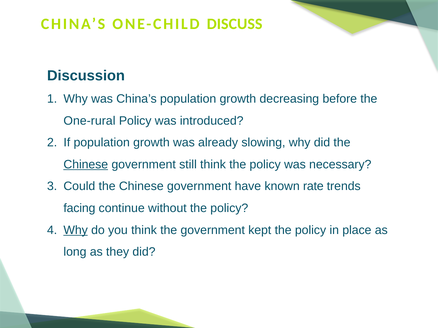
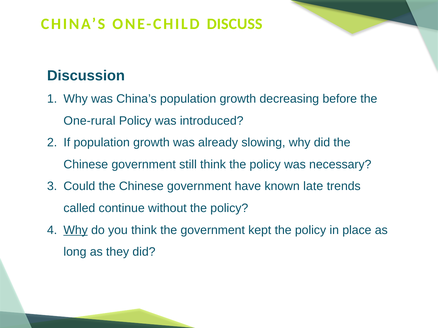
Chinese at (86, 165) underline: present -> none
rate: rate -> late
facing: facing -> called
